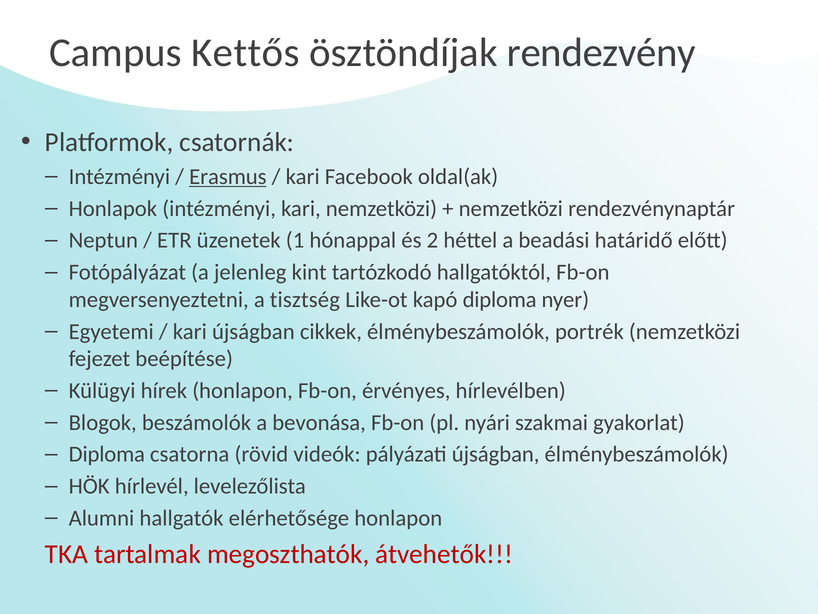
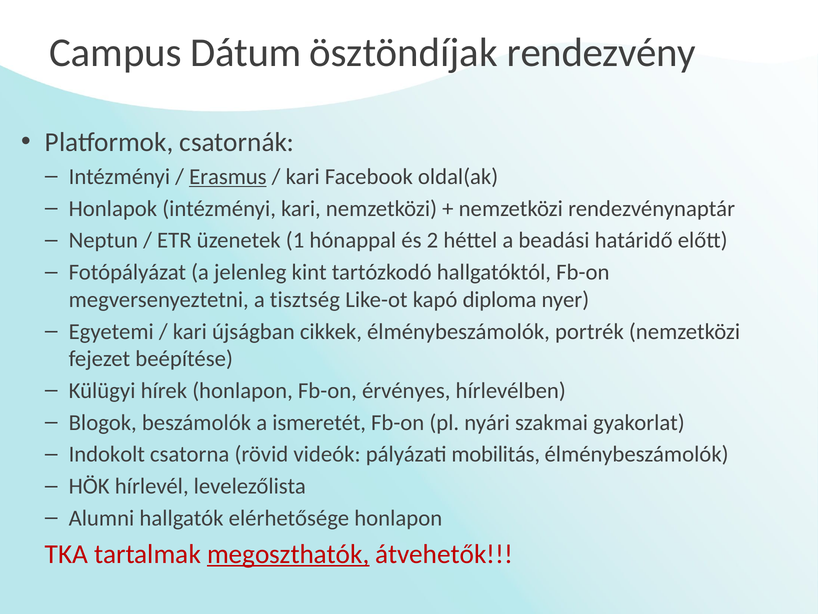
Kettős: Kettős -> Dátum
bevonása: bevonása -> ismeretét
Diploma at (107, 454): Diploma -> Indokolt
pályázati újságban: újságban -> mobilitás
megoszthatók underline: none -> present
